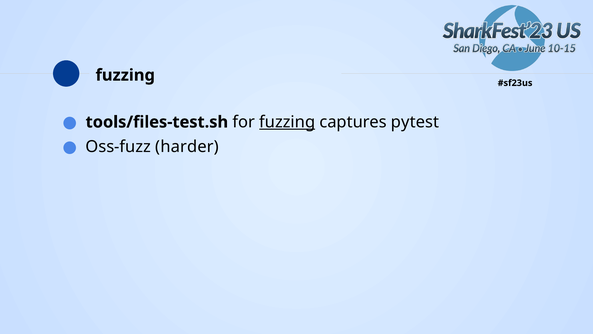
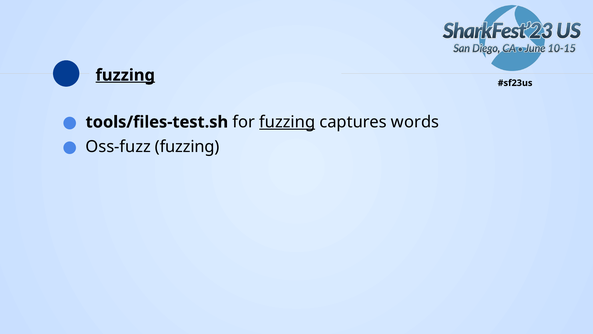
fuzzing at (125, 75) underline: none -> present
pytest: pytest -> words
Oss-fuzz harder: harder -> fuzzing
